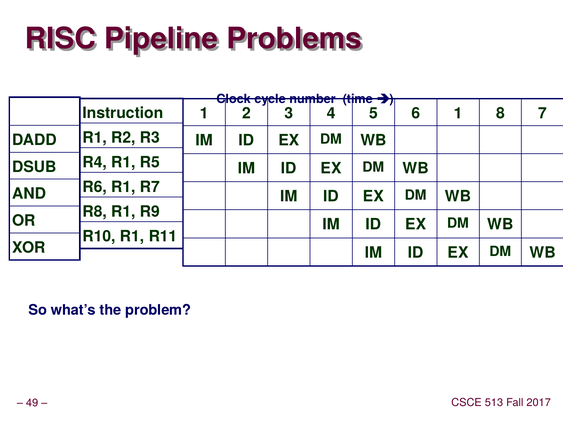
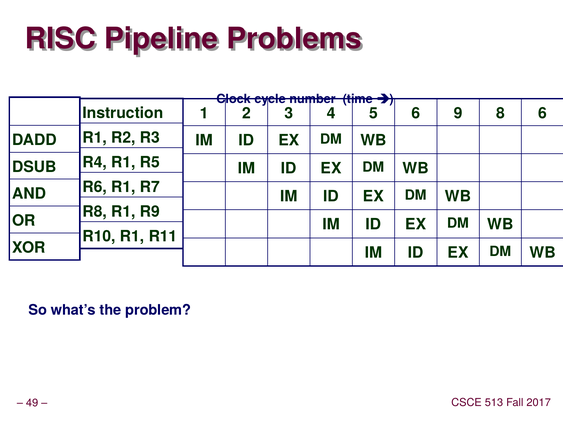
6 1: 1 -> 9
8 7: 7 -> 6
